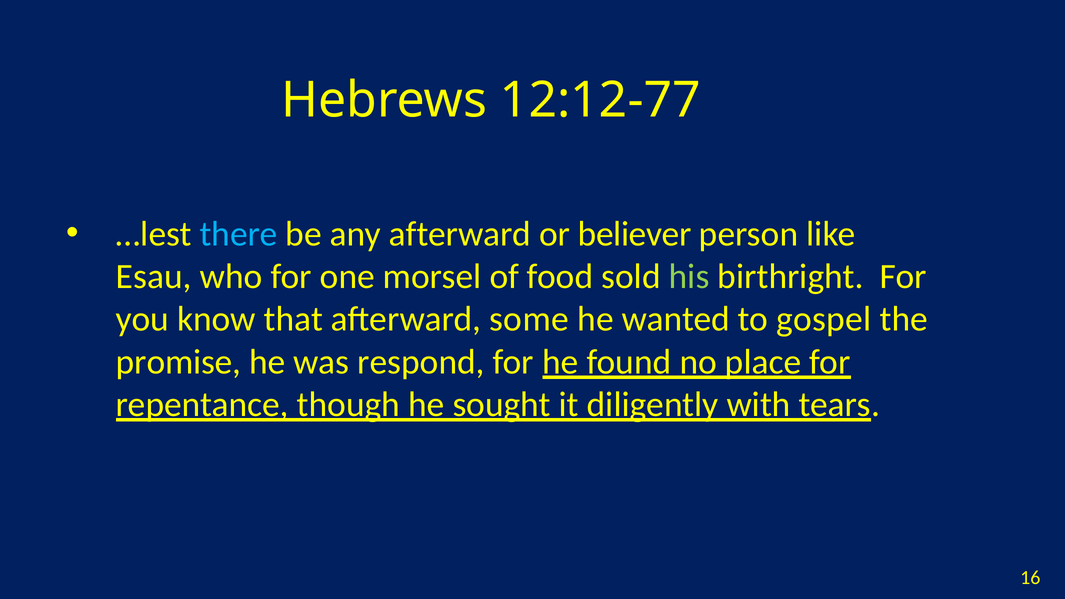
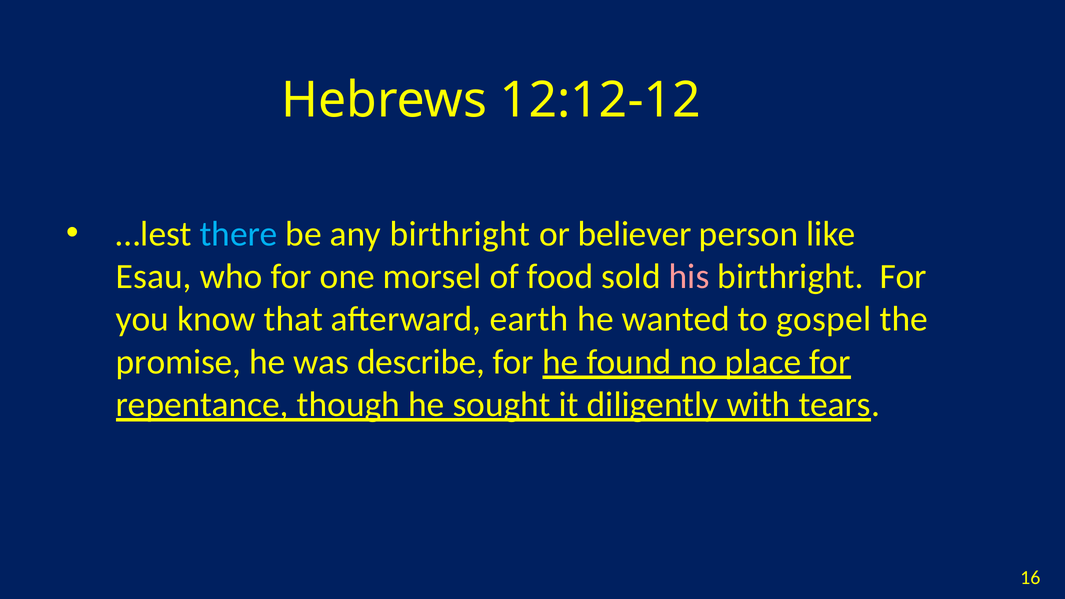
12:12-77: 12:12-77 -> 12:12-12
any afterward: afterward -> birthright
his colour: light green -> pink
some: some -> earth
respond: respond -> describe
